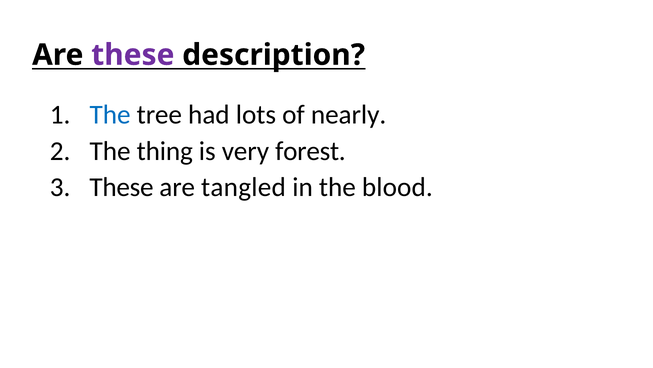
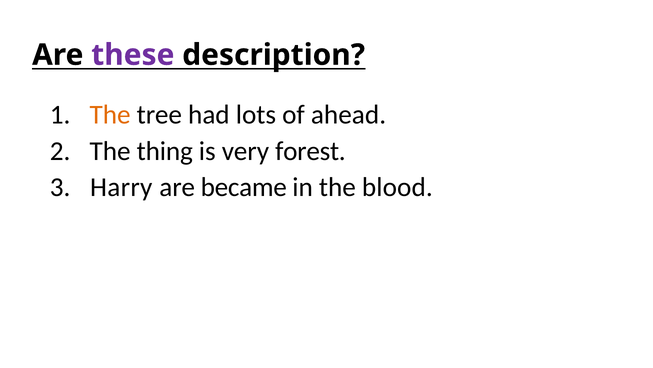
The at (110, 115) colour: blue -> orange
nearly: nearly -> ahead
These at (122, 187): These -> Harry
tangled: tangled -> became
